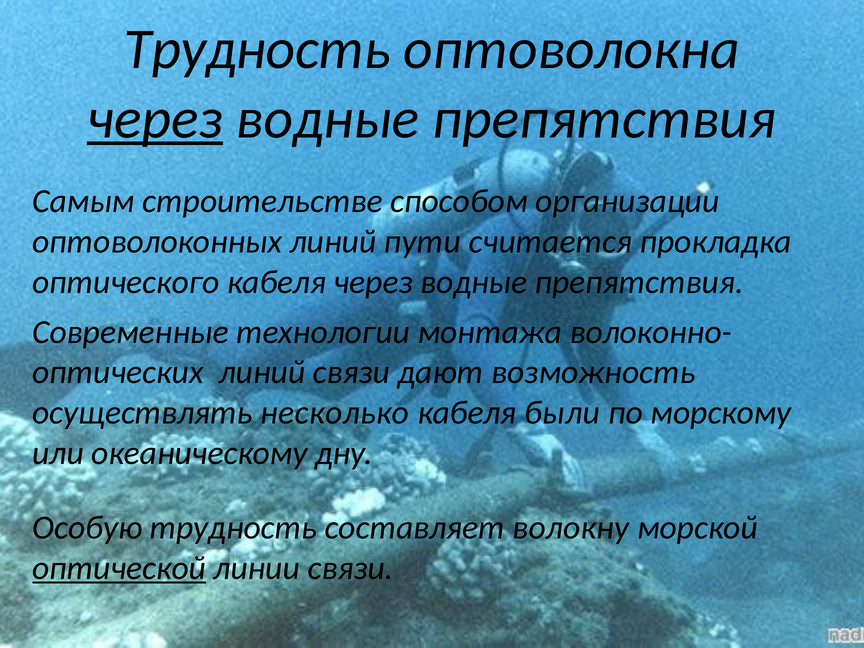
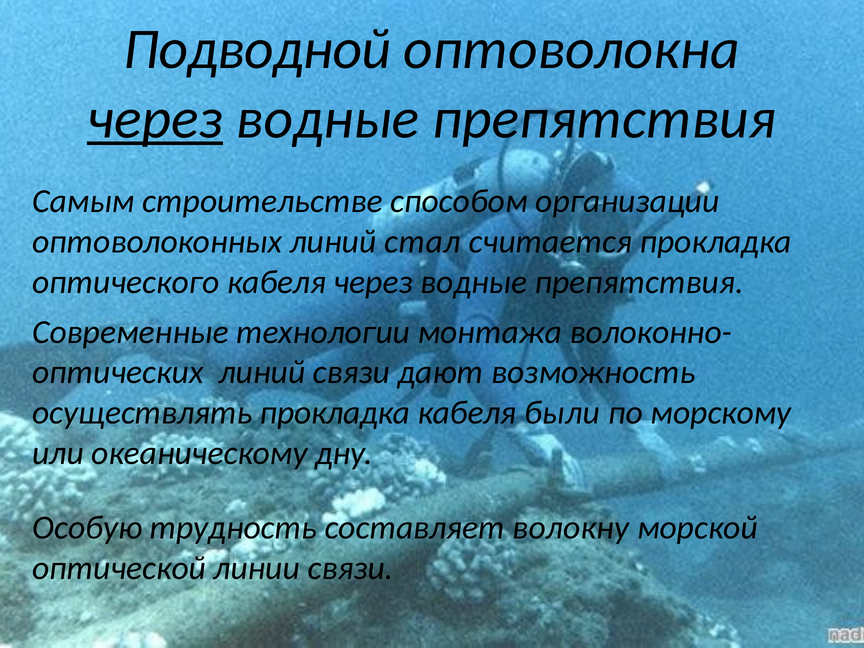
Трудность at (257, 49): Трудность -> Подводной
пути: пути -> стал
осуществлять несколько: несколько -> прокладка
оптической underline: present -> none
